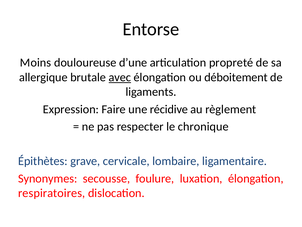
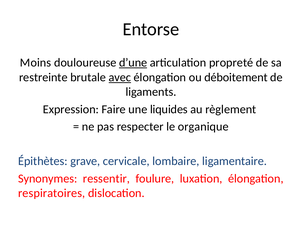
d’une underline: none -> present
allergique: allergique -> restreinte
récidive: récidive -> liquides
chronique: chronique -> organique
secousse: secousse -> ressentir
